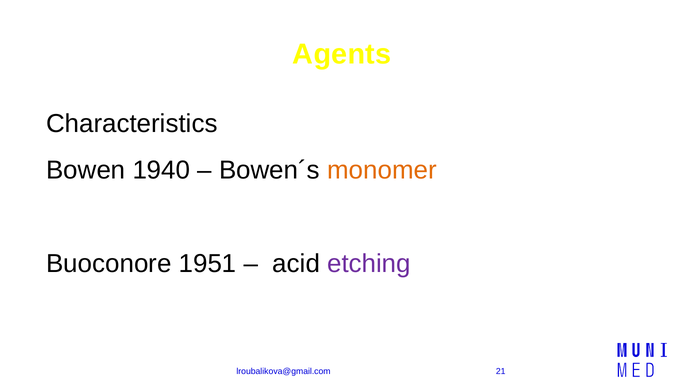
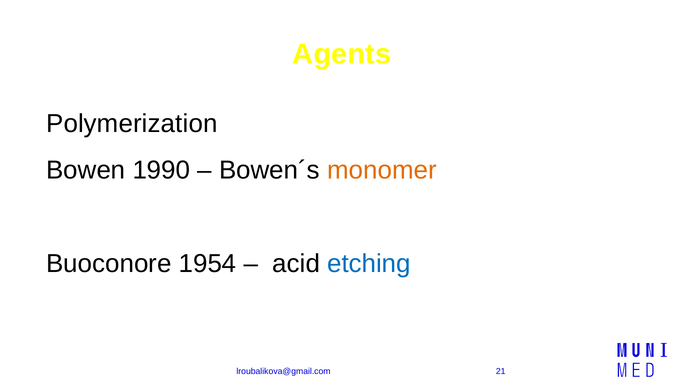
Characteristics: Characteristics -> Polymerization
1940: 1940 -> 1990
1951: 1951 -> 1954
etching colour: purple -> blue
